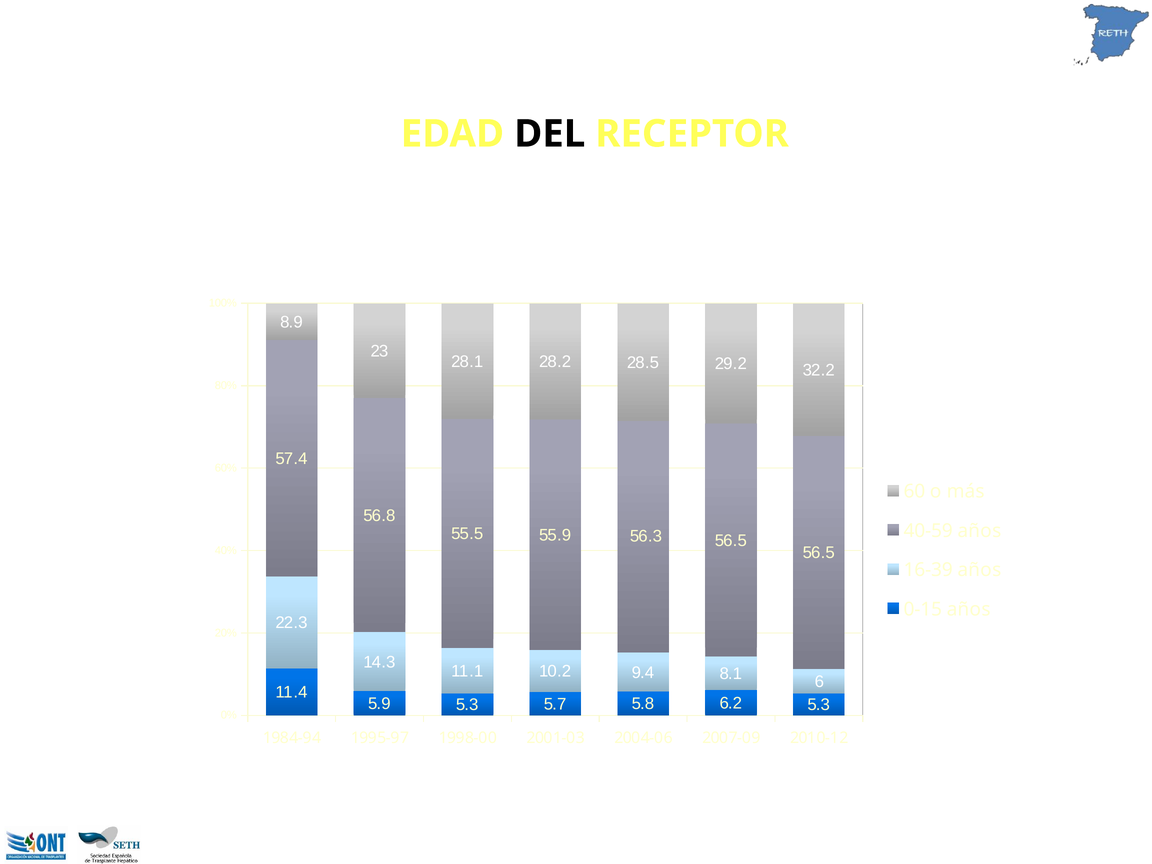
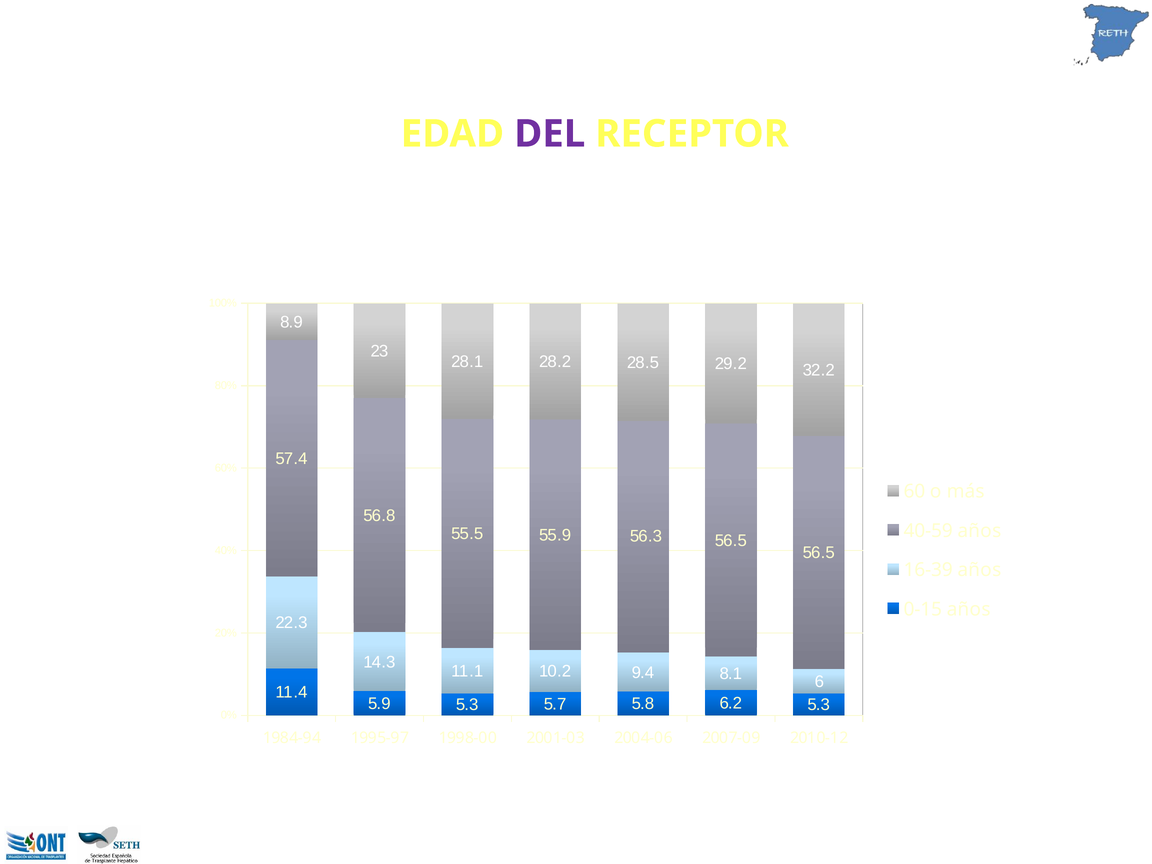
DEL colour: black -> purple
